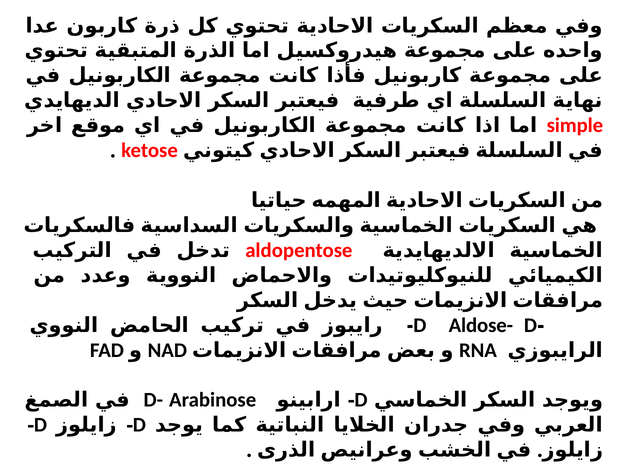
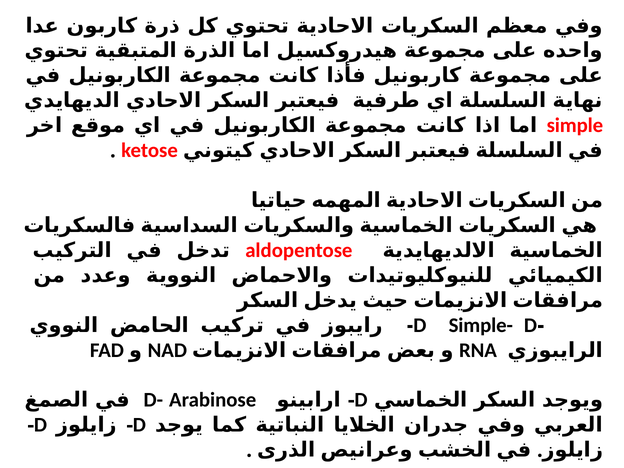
Aldose-: Aldose- -> Simple-
